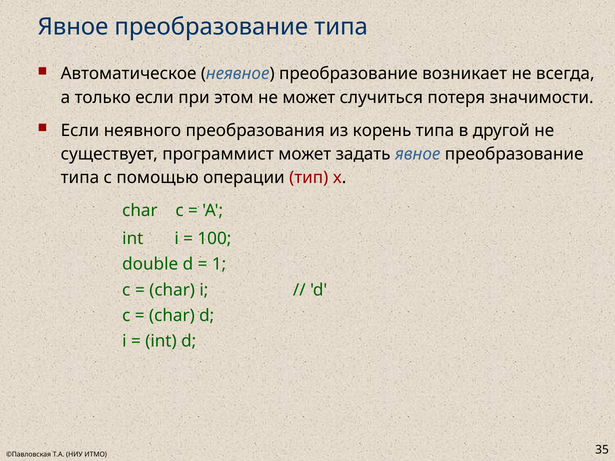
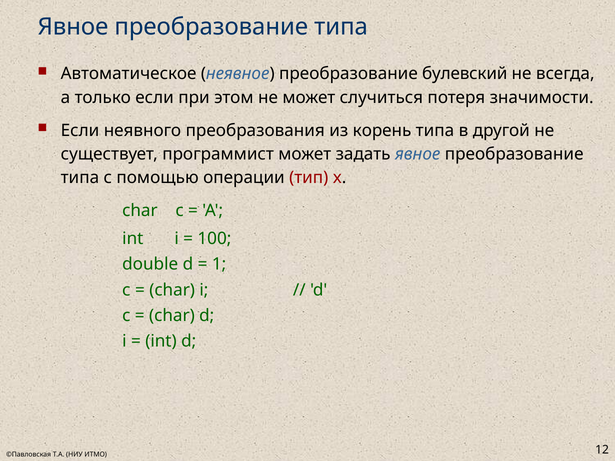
возникает: возникает -> булевский
35: 35 -> 12
